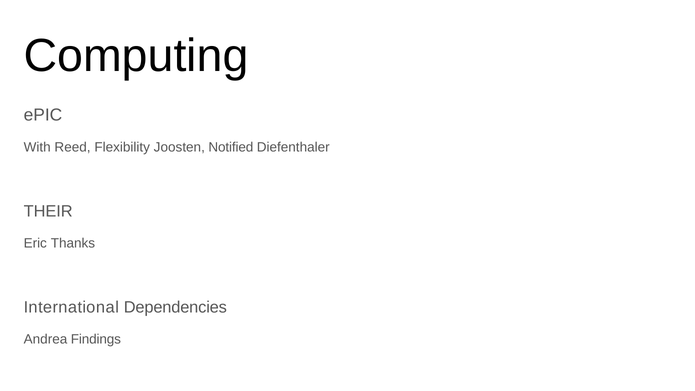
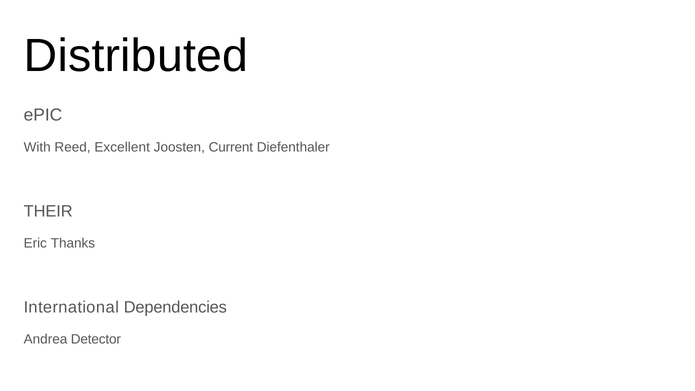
Computing: Computing -> Distributed
Flexibility: Flexibility -> Excellent
Notified: Notified -> Current
Findings: Findings -> Detector
